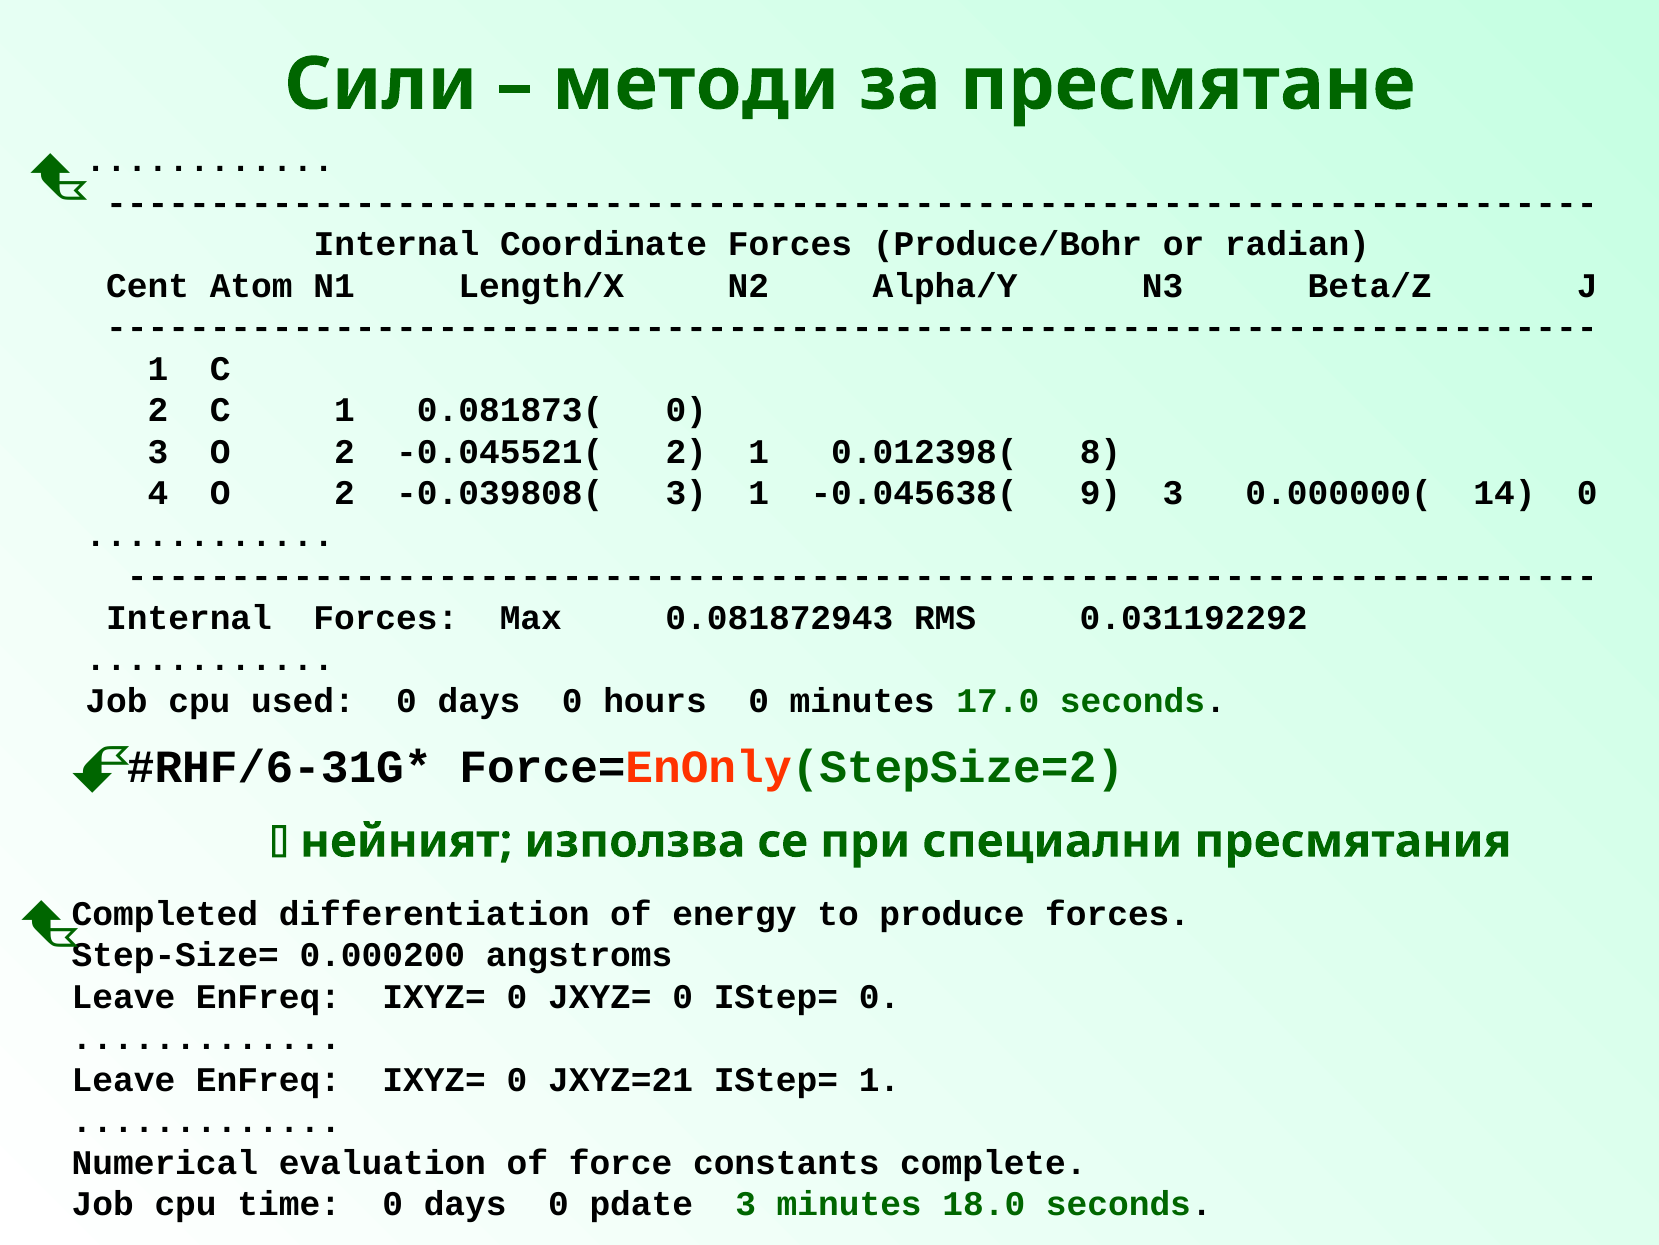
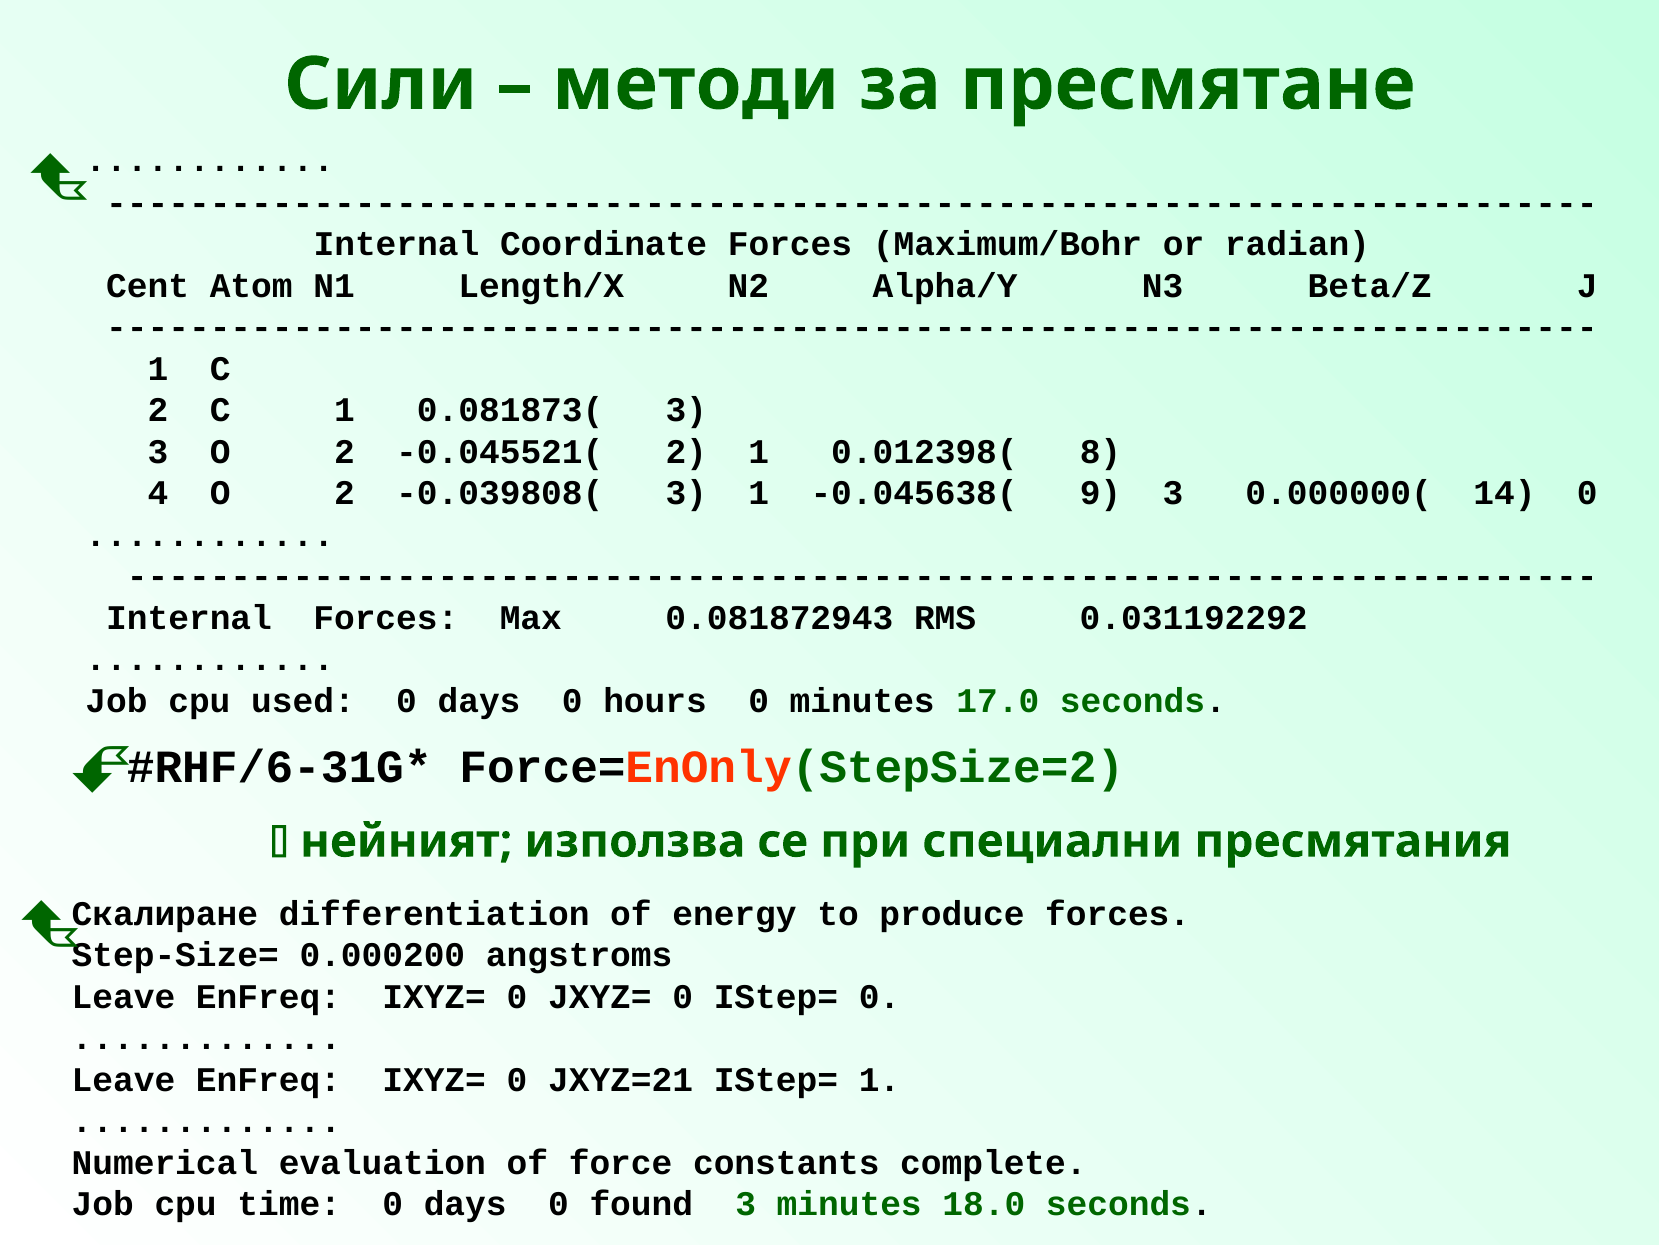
Produce/Bohr: Produce/Bohr -> Maximum/Bohr
0.081873( 0: 0 -> 3
Completed: Completed -> Скалиране
pdate: pdate -> found
